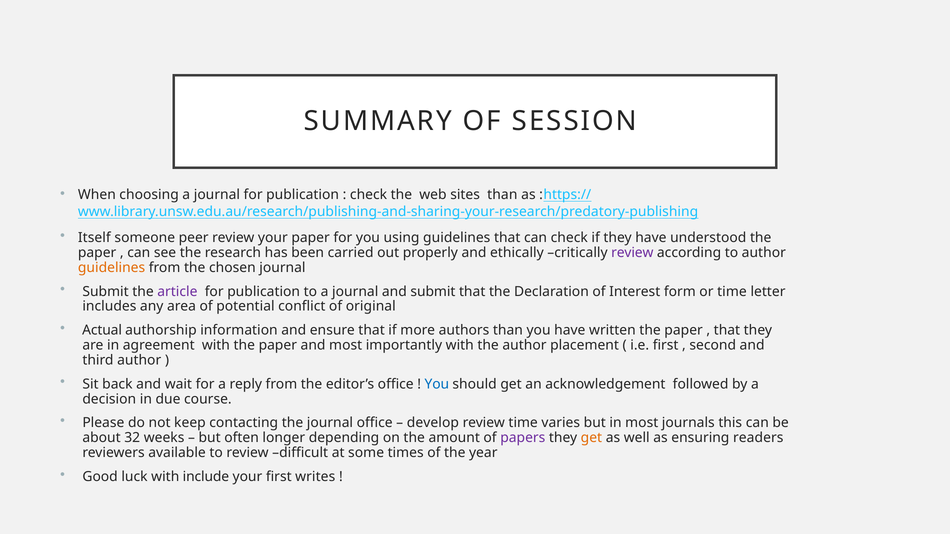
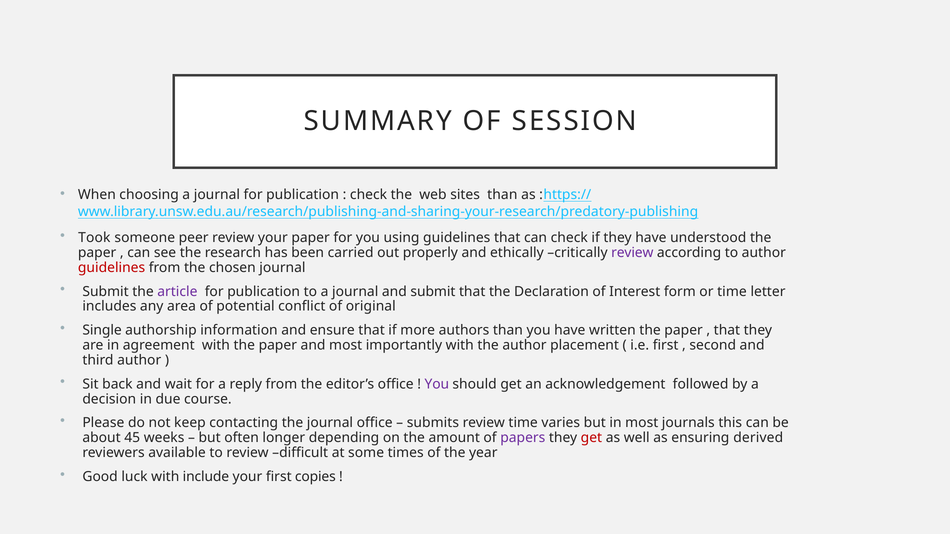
Itself: Itself -> Took
guidelines at (112, 268) colour: orange -> red
Actual: Actual -> Single
You at (437, 384) colour: blue -> purple
develop: develop -> submits
32: 32 -> 45
get at (591, 438) colour: orange -> red
readers: readers -> derived
writes: writes -> copies
